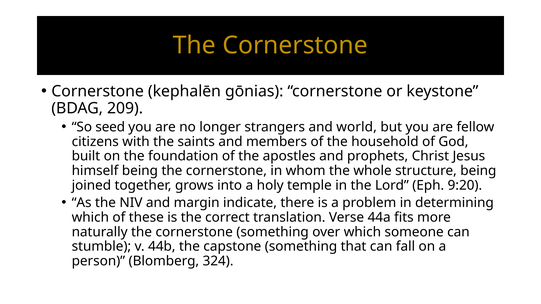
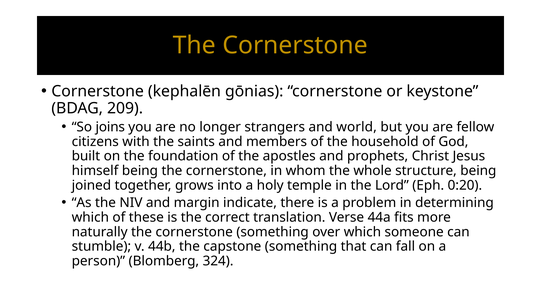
seed: seed -> joins
9:20: 9:20 -> 0:20
